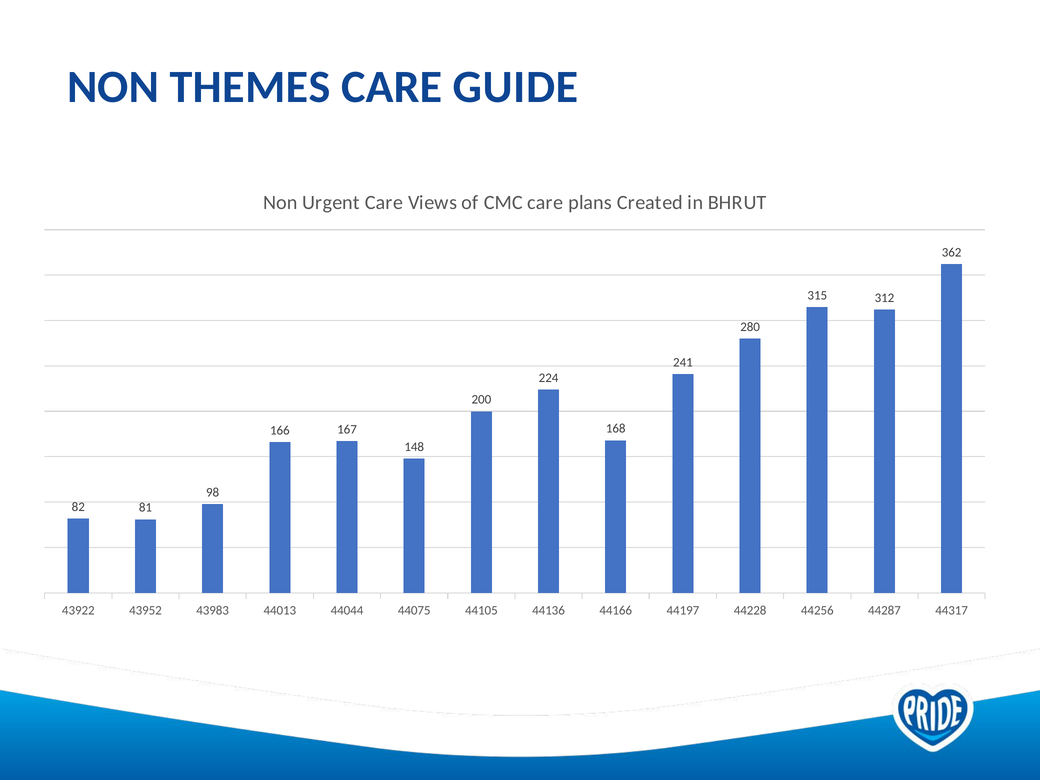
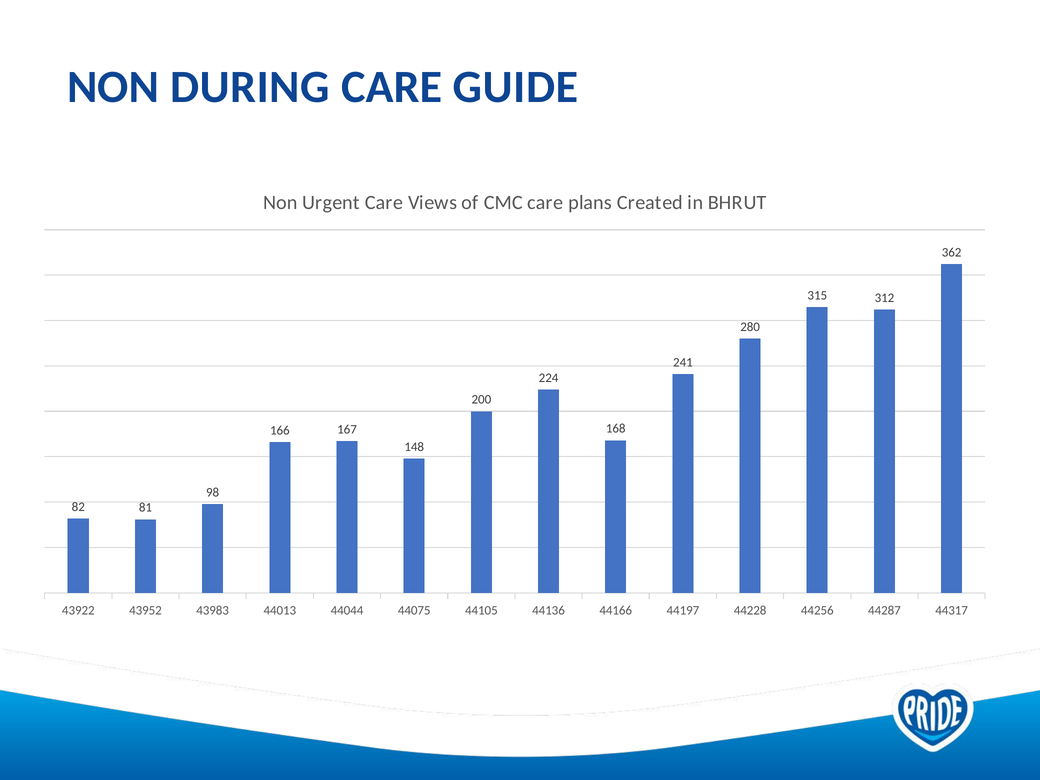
THEMES: THEMES -> DURING
